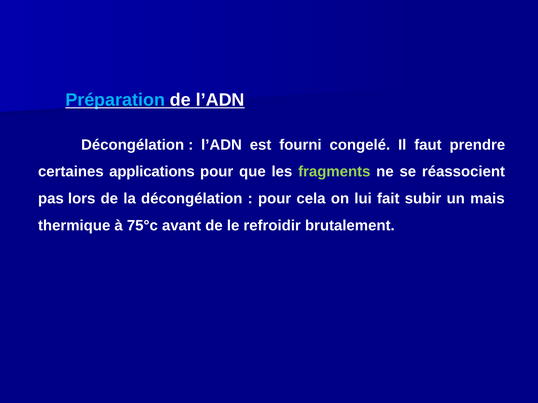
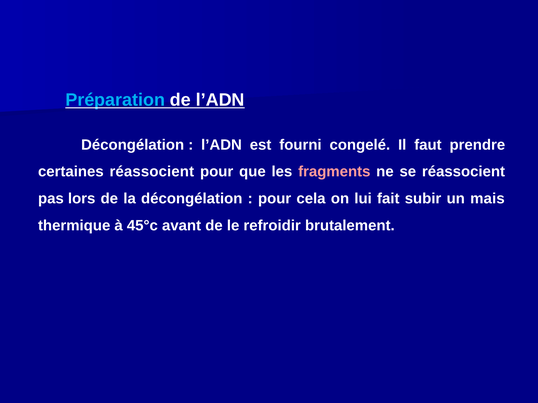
certaines applications: applications -> réassocient
fragments colour: light green -> pink
75°c: 75°c -> 45°c
